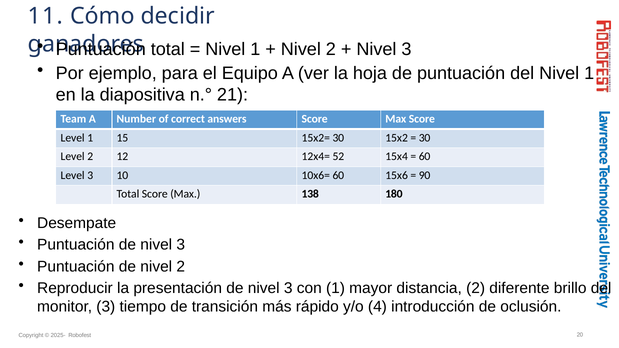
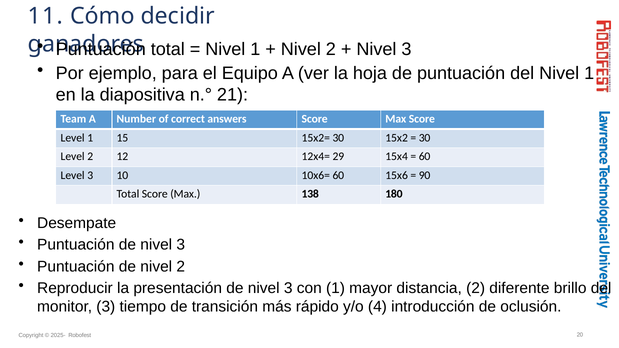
52: 52 -> 29
